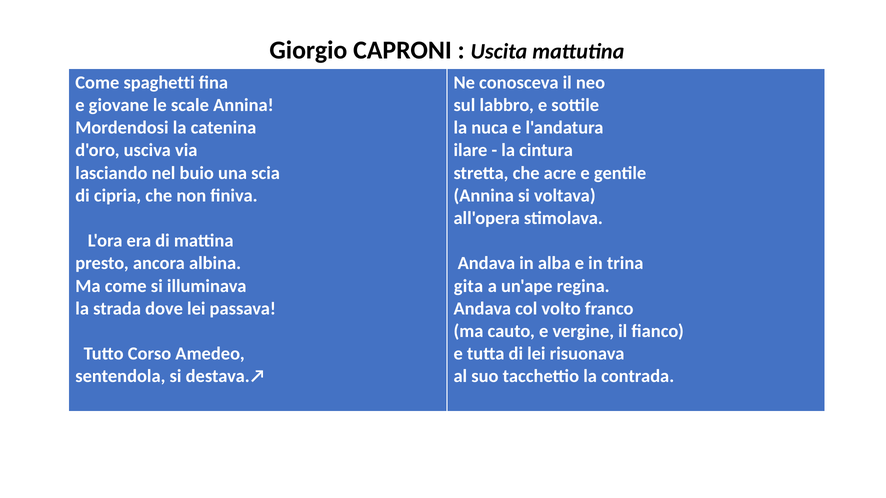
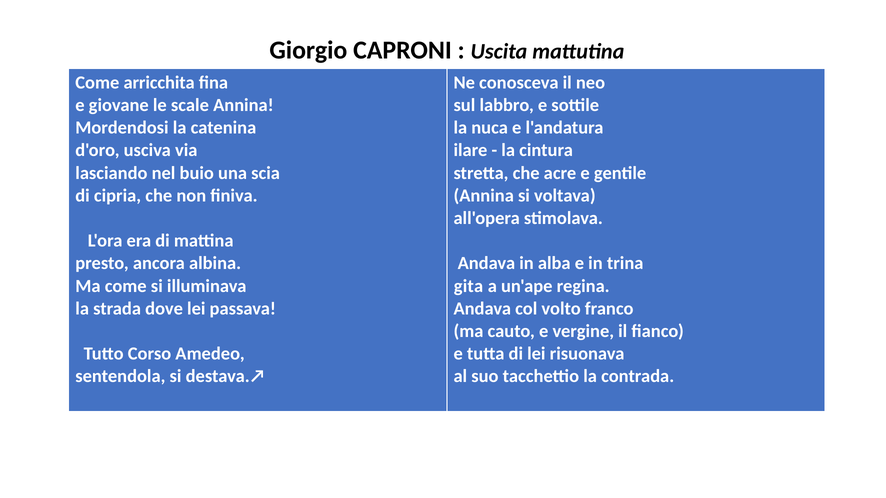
spaghetti: spaghetti -> arricchita
